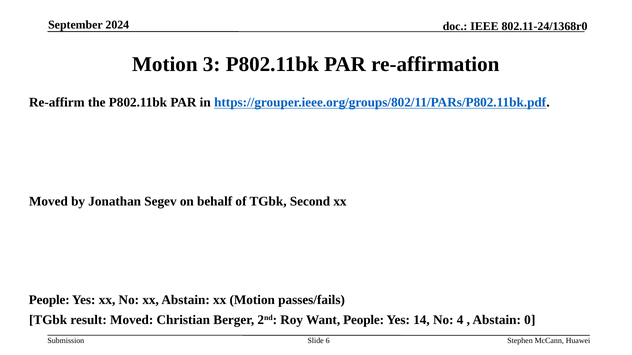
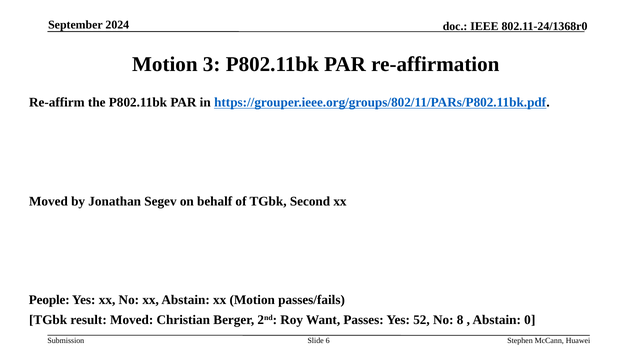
Want People: People -> Passes
14: 14 -> 52
4: 4 -> 8
